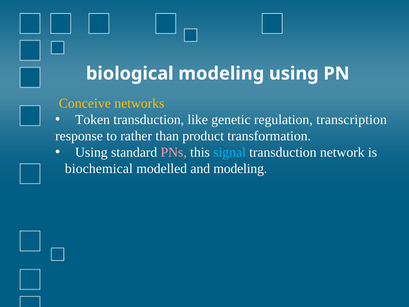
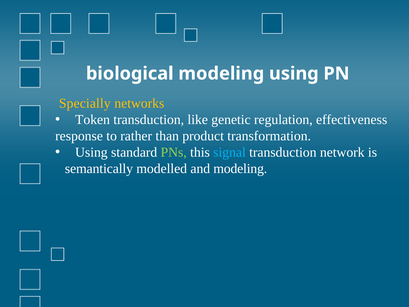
Conceive: Conceive -> Specially
transcription: transcription -> effectiveness
PNs colour: pink -> light green
biochemical: biochemical -> semantically
